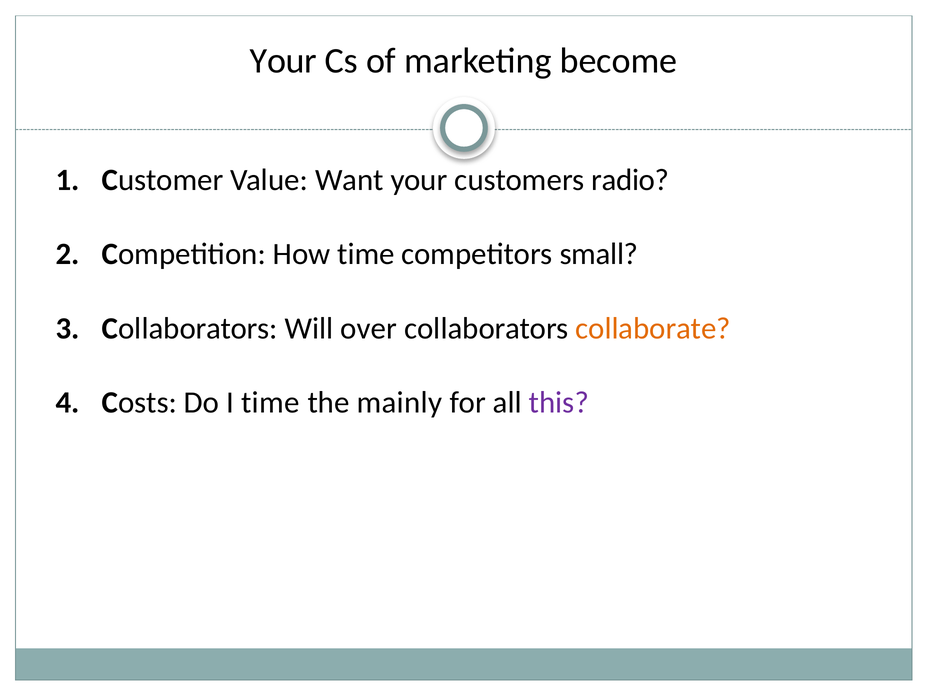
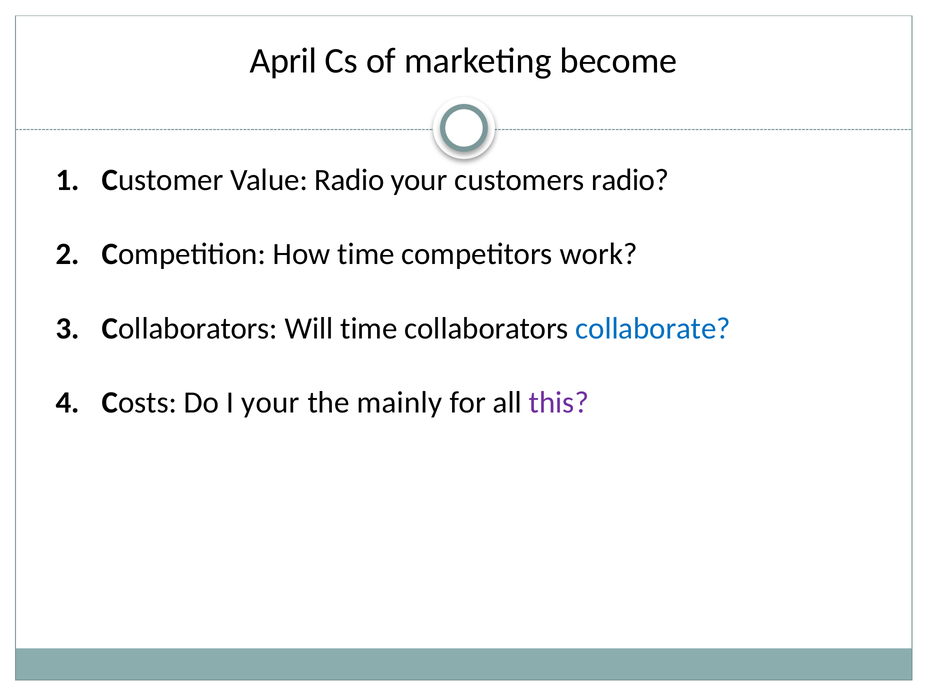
Your at (283, 61): Your -> April
Value Want: Want -> Radio
small: small -> work
Will over: over -> time
collaborate colour: orange -> blue
I time: time -> your
